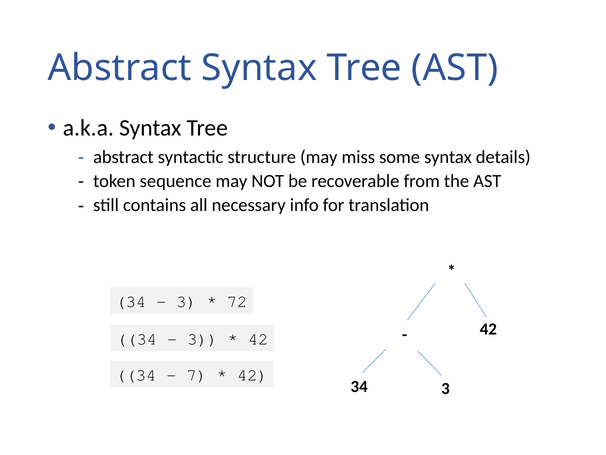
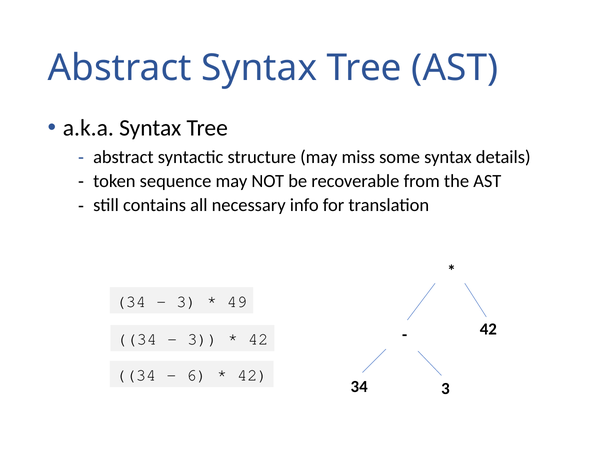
72: 72 -> 49
7: 7 -> 6
